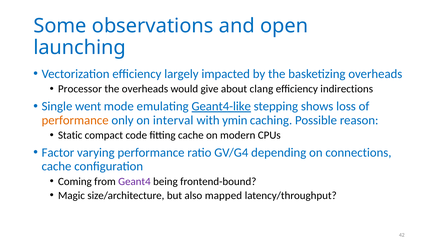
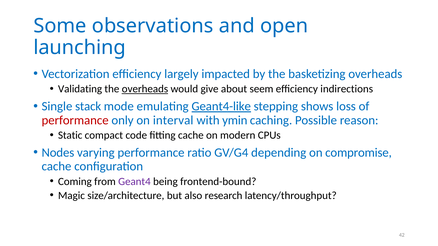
Processor: Processor -> Validating
overheads at (145, 89) underline: none -> present
clang: clang -> seem
went: went -> stack
performance at (75, 120) colour: orange -> red
Factor: Factor -> Nodes
connections: connections -> compromise
mapped: mapped -> research
